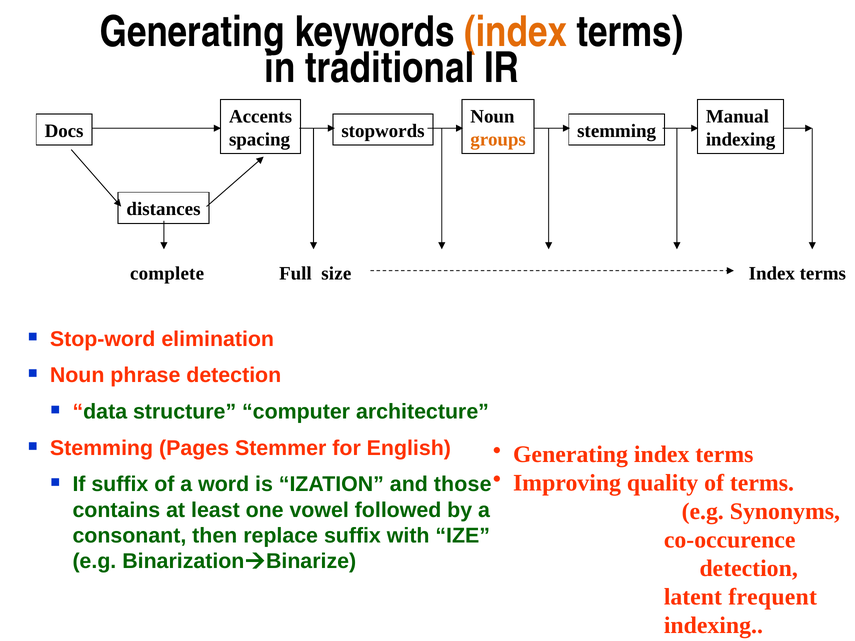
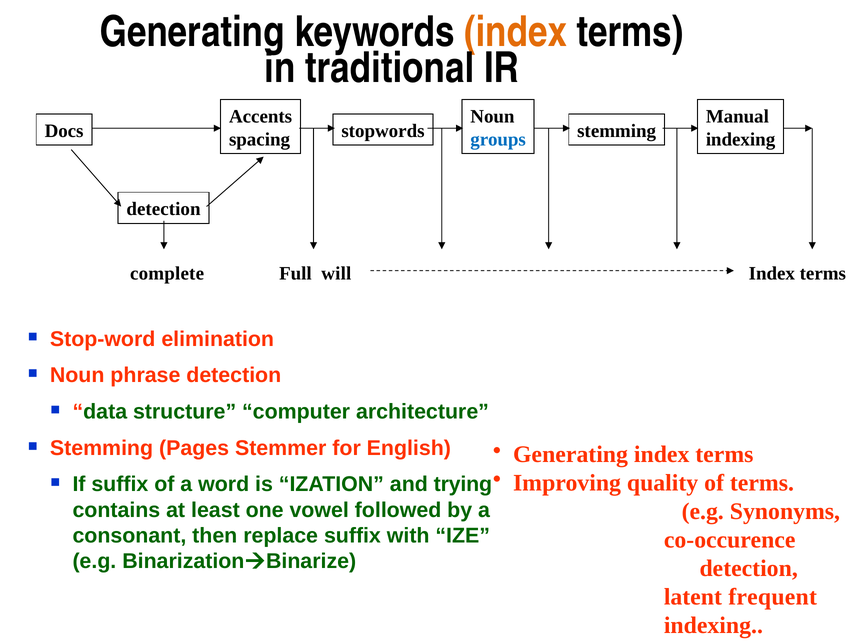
groups colour: orange -> blue
distances at (163, 209): distances -> detection
size: size -> will
those: those -> trying
